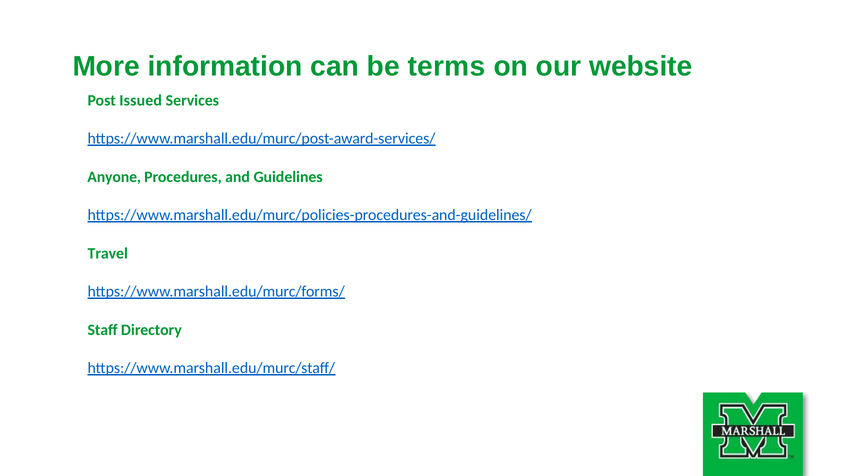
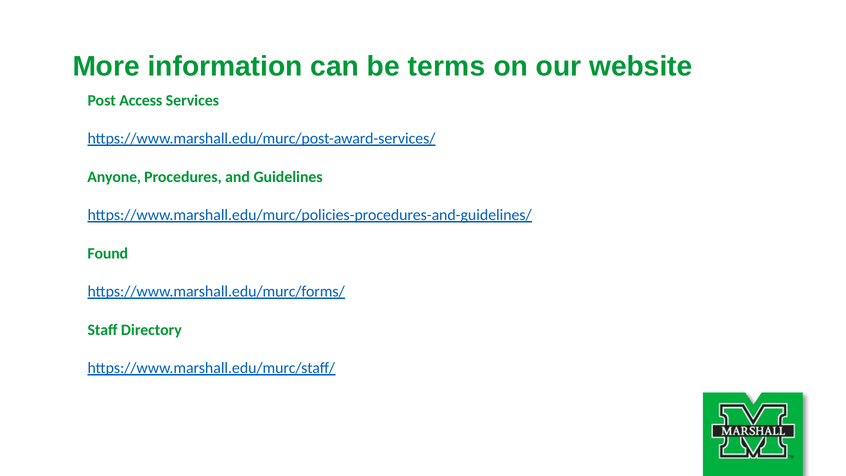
Issued: Issued -> Access
Travel: Travel -> Found
